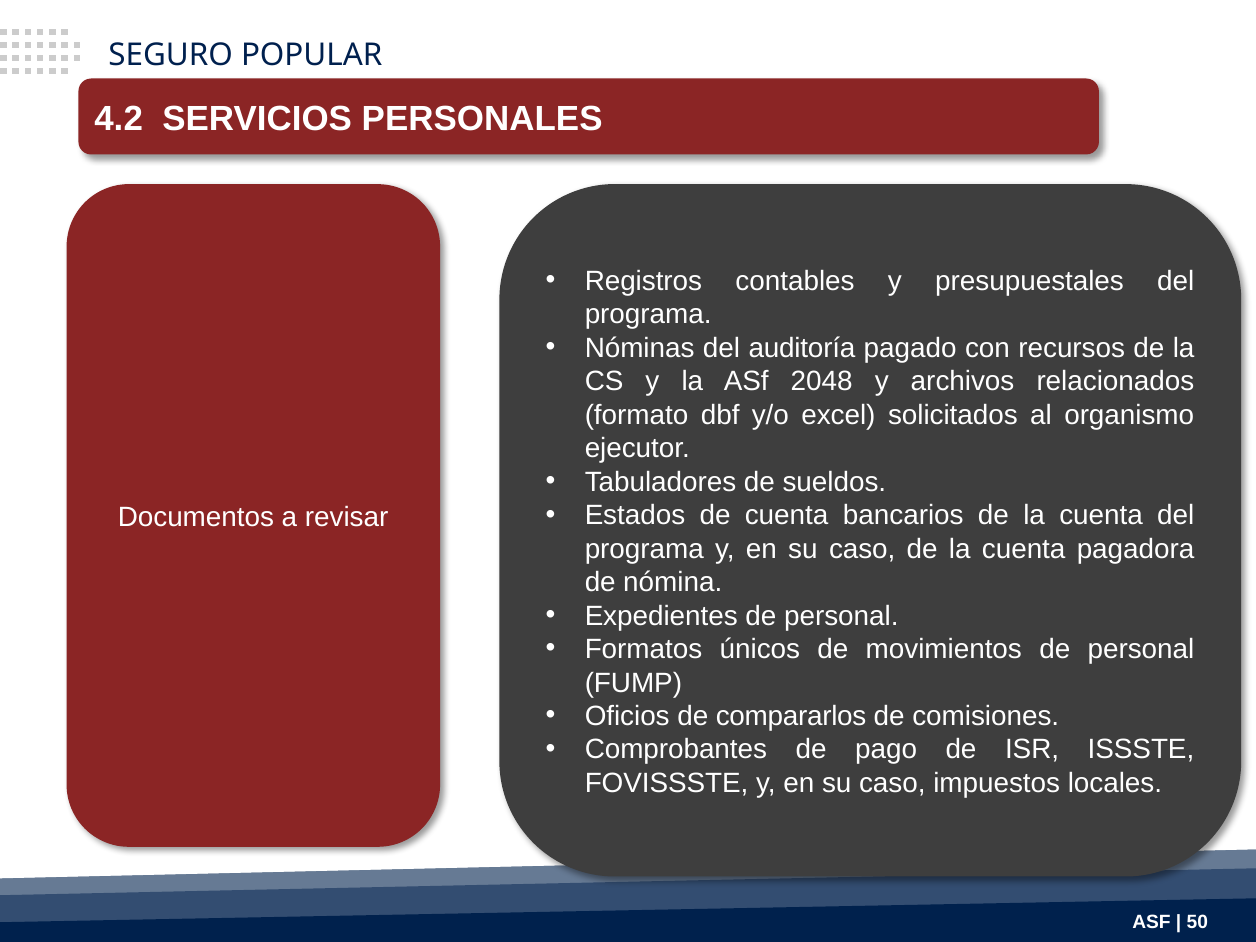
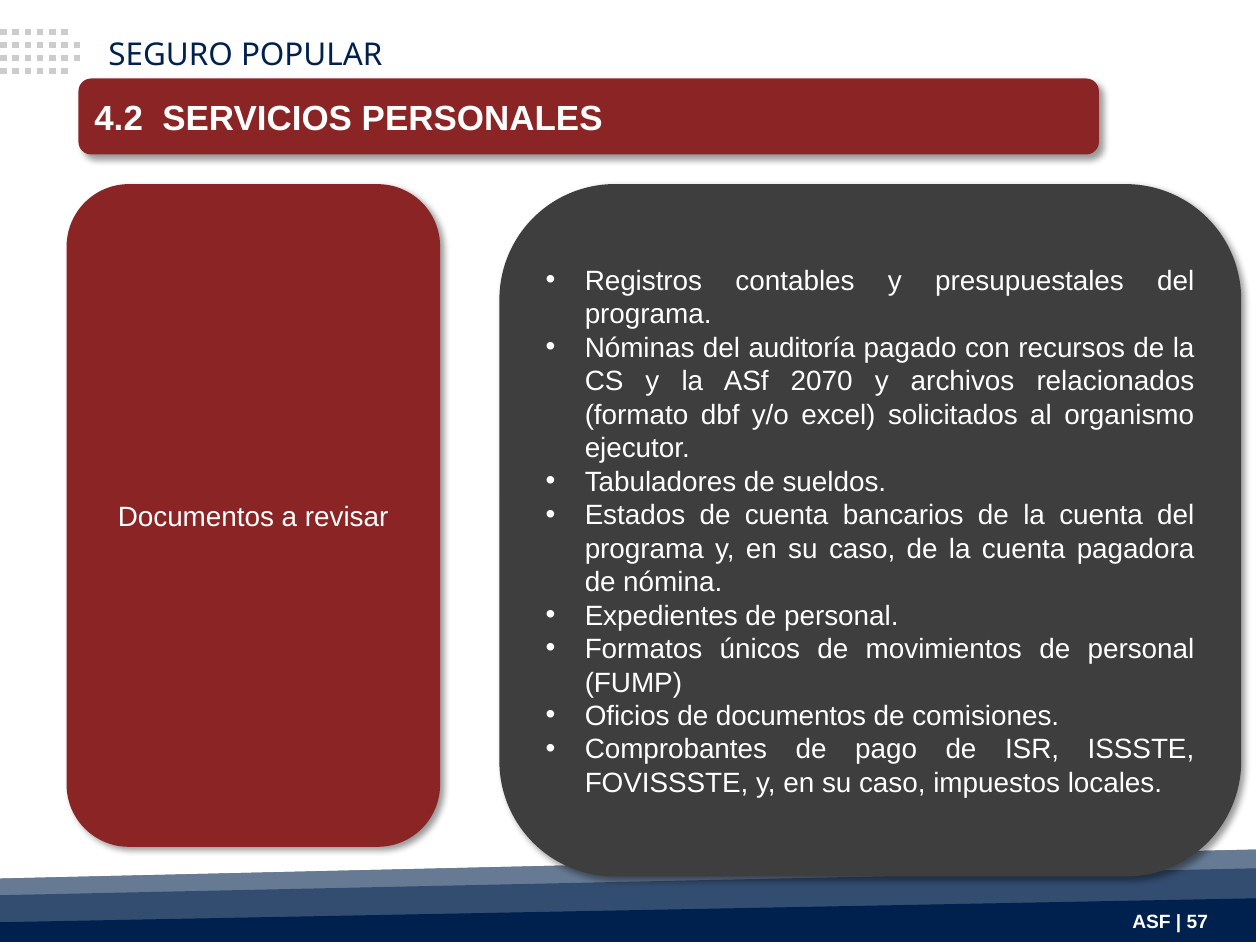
2048: 2048 -> 2070
de compararlos: compararlos -> documentos
50: 50 -> 57
